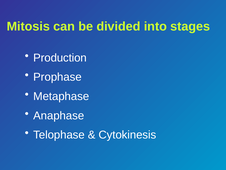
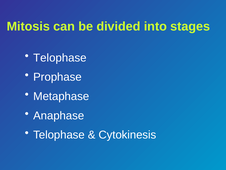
Production at (60, 58): Production -> Telophase
